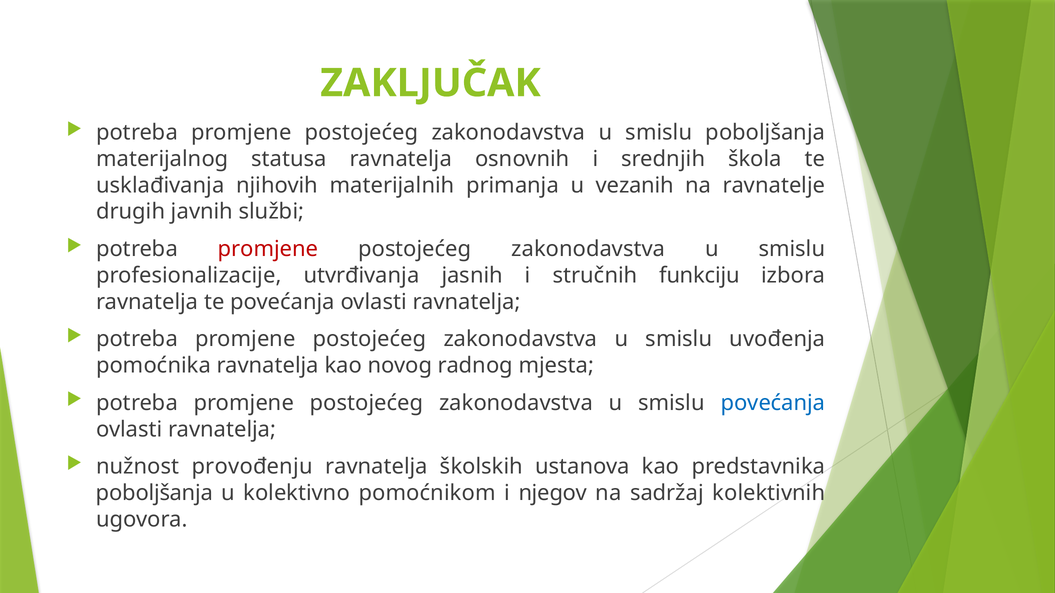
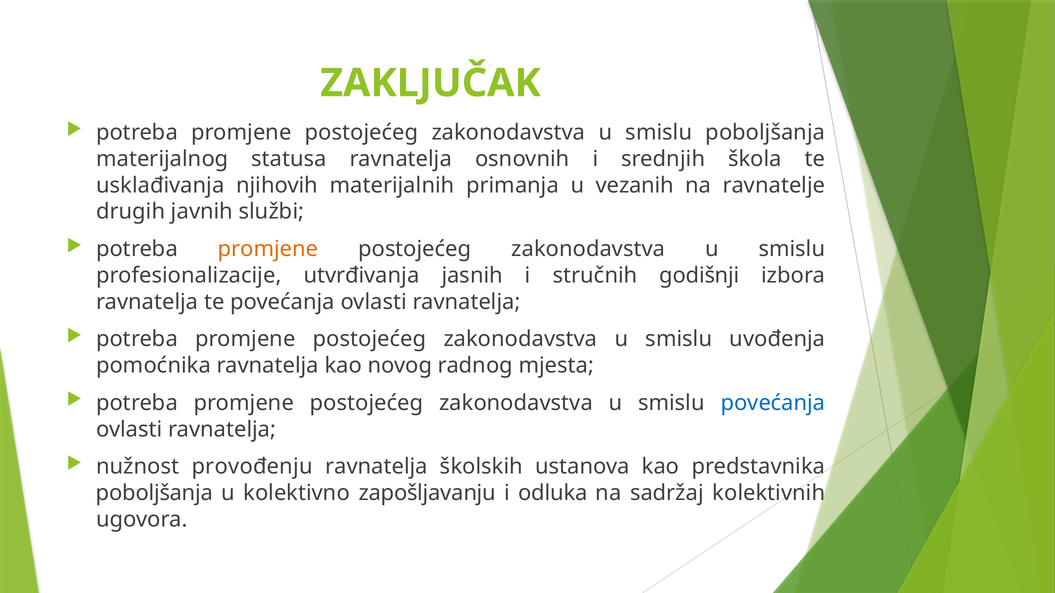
promjene at (268, 249) colour: red -> orange
funkciju: funkciju -> godišnji
pomoćnikom: pomoćnikom -> zapošljavanju
njegov: njegov -> odluka
